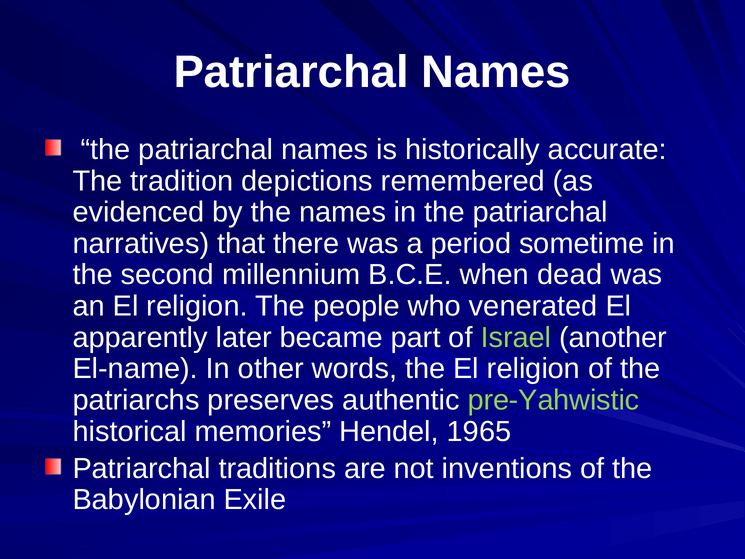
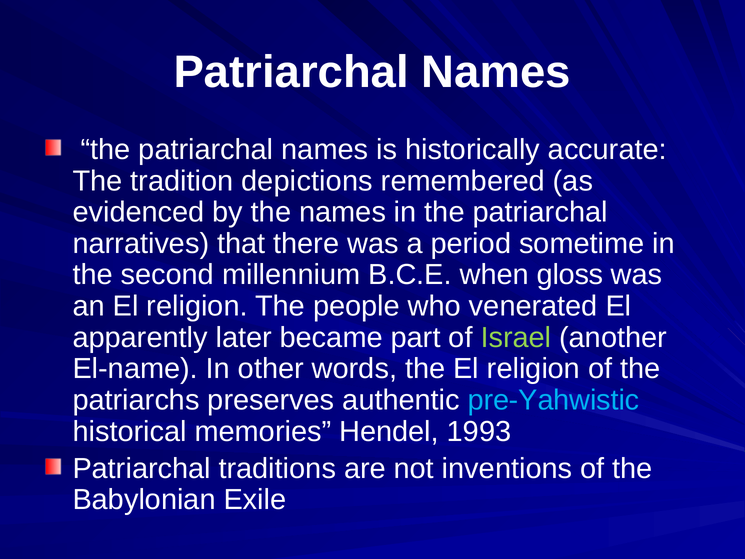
dead: dead -> gloss
pre-Yahwistic colour: light green -> light blue
1965: 1965 -> 1993
